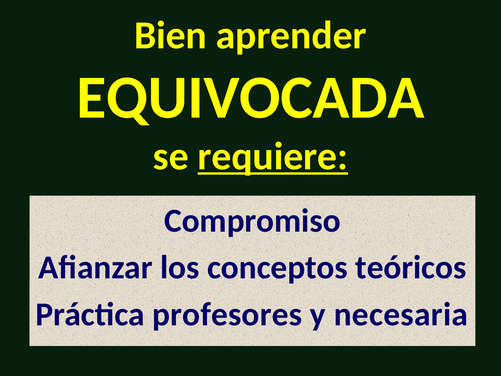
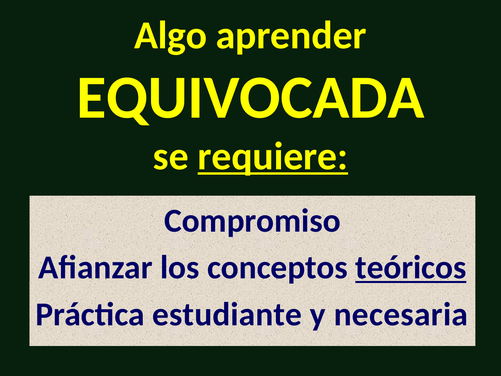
Bien: Bien -> Algo
teóricos underline: none -> present
profesores: profesores -> estudiante
